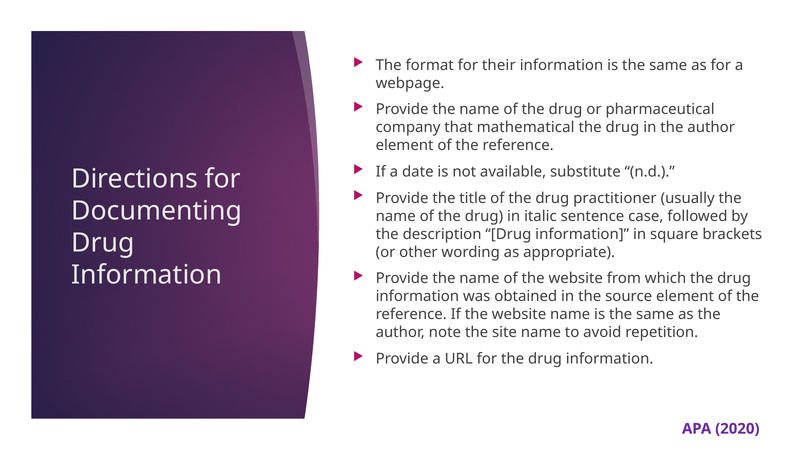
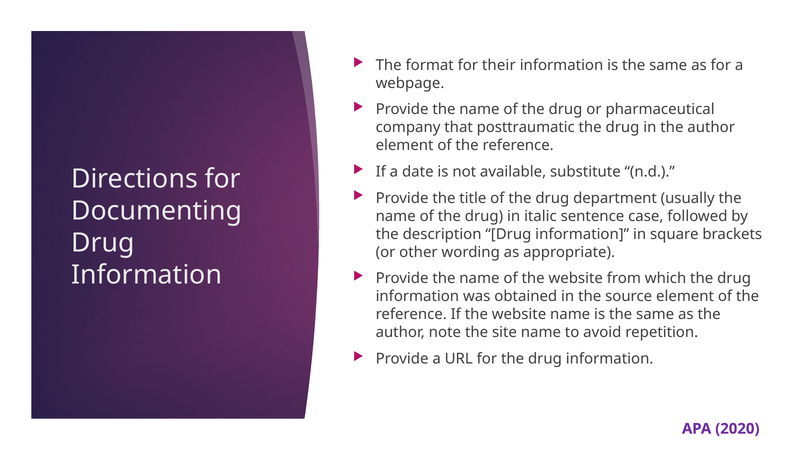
mathematical: mathematical -> posttraumatic
practitioner: practitioner -> department
